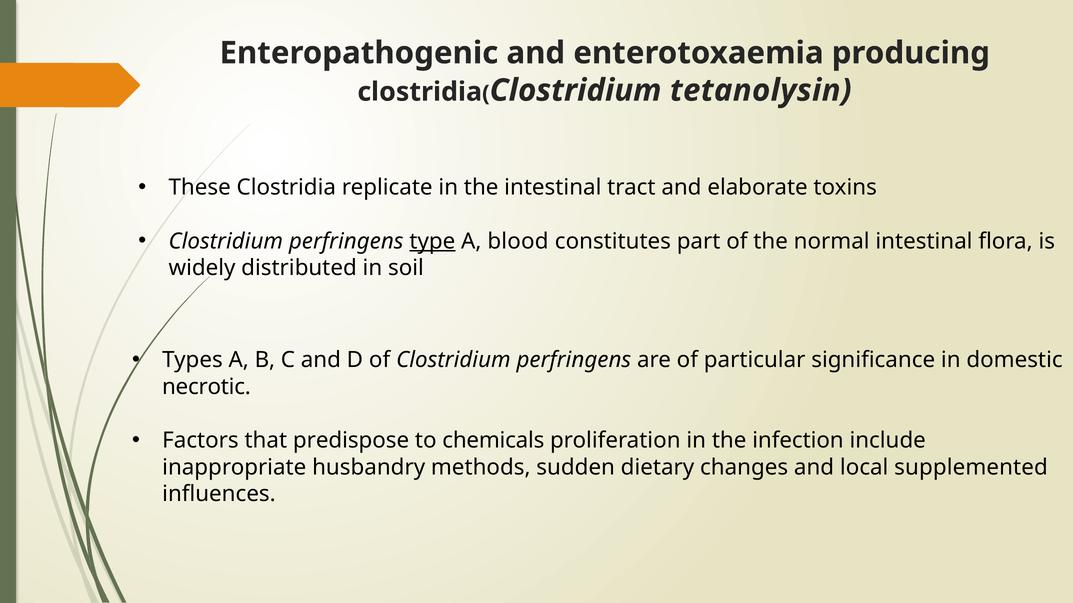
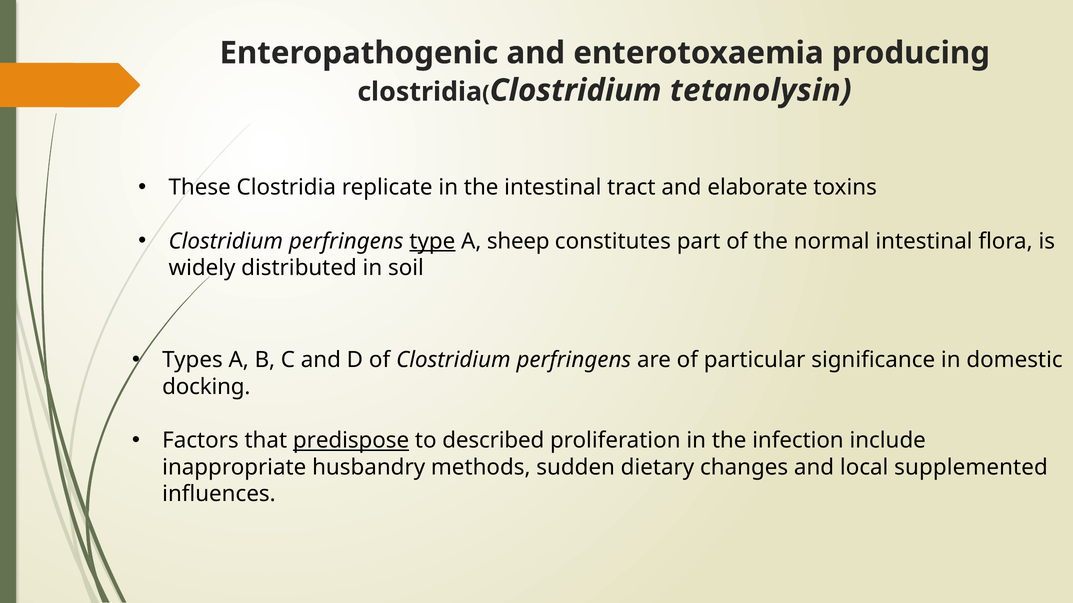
blood: blood -> sheep
necrotic: necrotic -> docking
predispose underline: none -> present
chemicals: chemicals -> described
